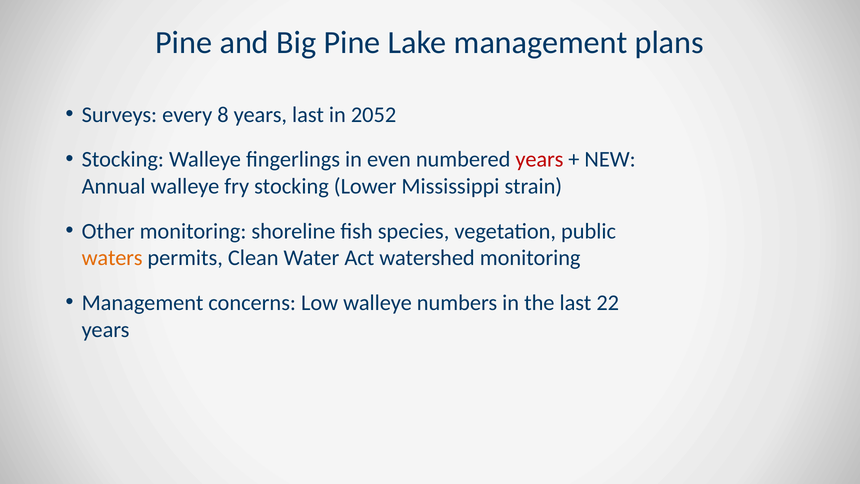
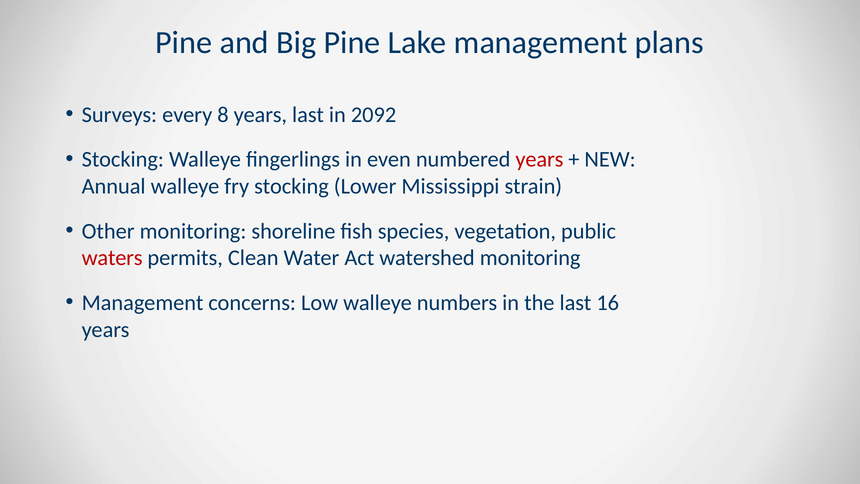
2052: 2052 -> 2092
waters colour: orange -> red
22: 22 -> 16
